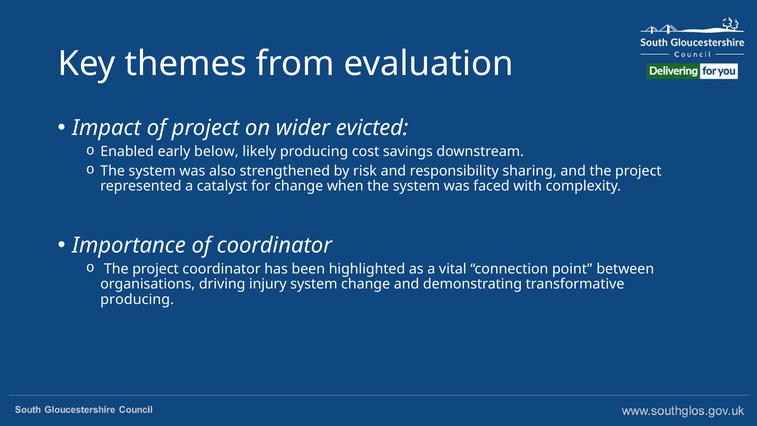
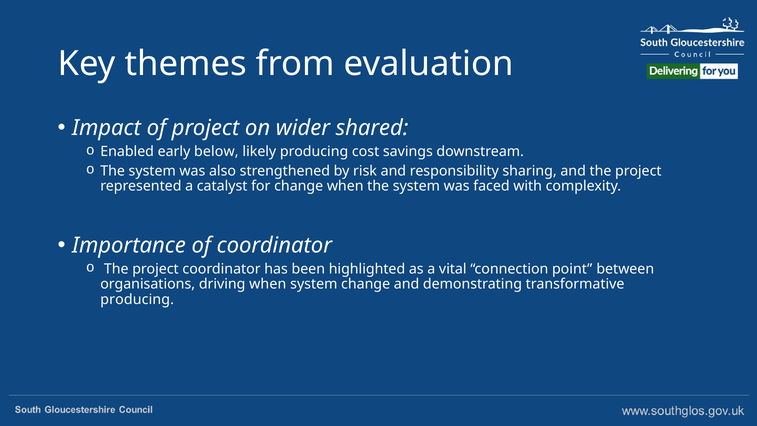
evicted: evicted -> shared
driving injury: injury -> when
